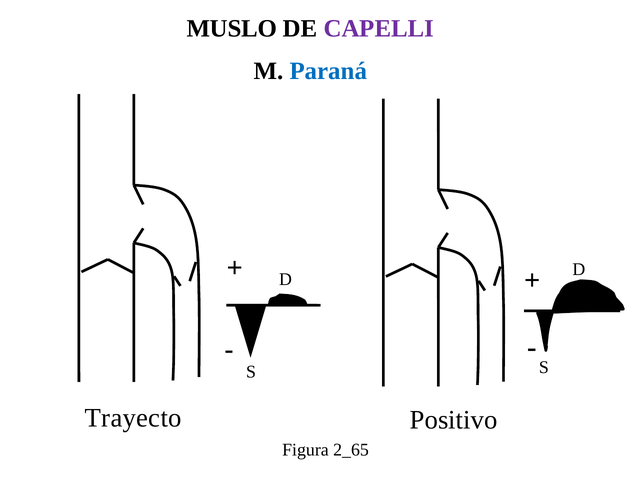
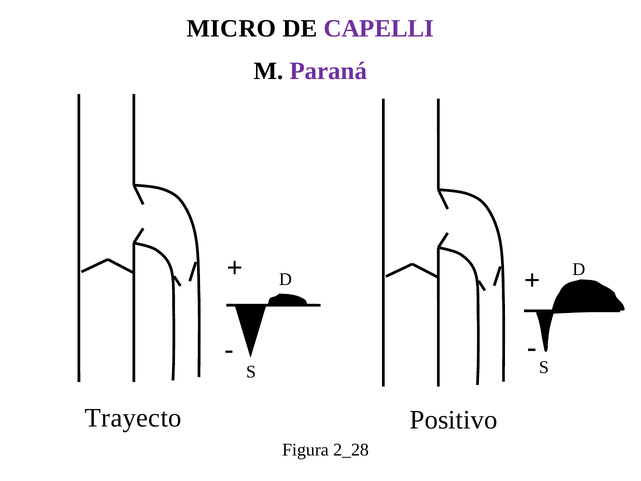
MUSLO: MUSLO -> MICRO
Paraná colour: blue -> purple
2_65: 2_65 -> 2_28
